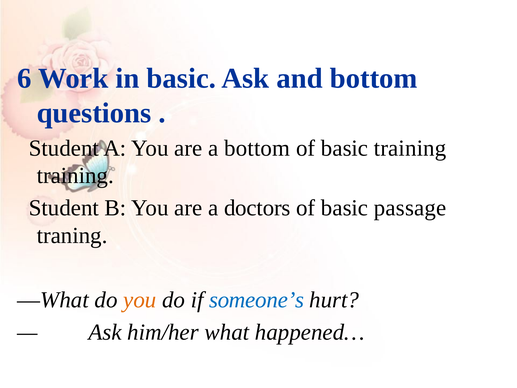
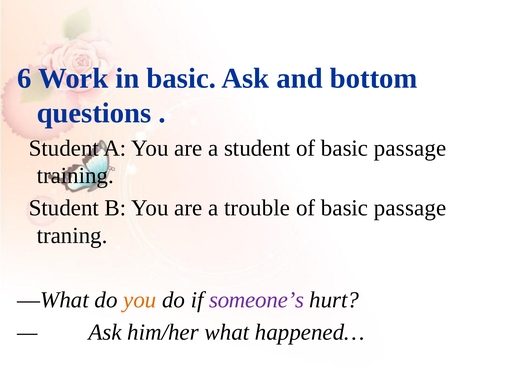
a bottom: bottom -> student
training at (410, 148): training -> passage
doctors: doctors -> trouble
someone’s colour: blue -> purple
